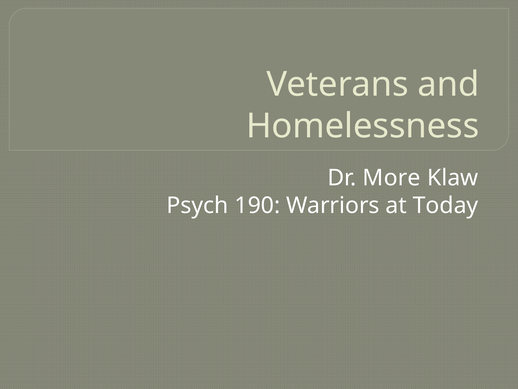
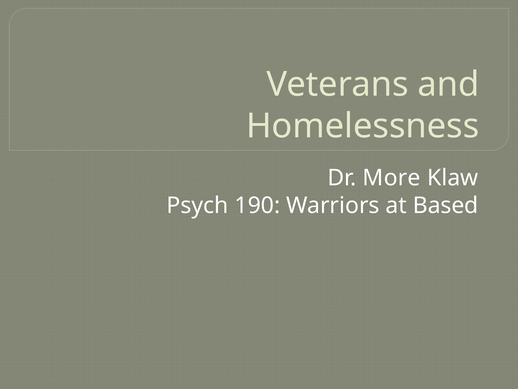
Today: Today -> Based
